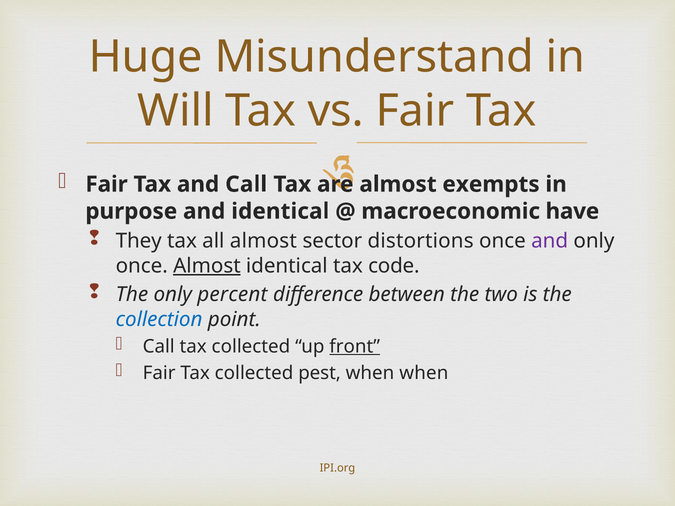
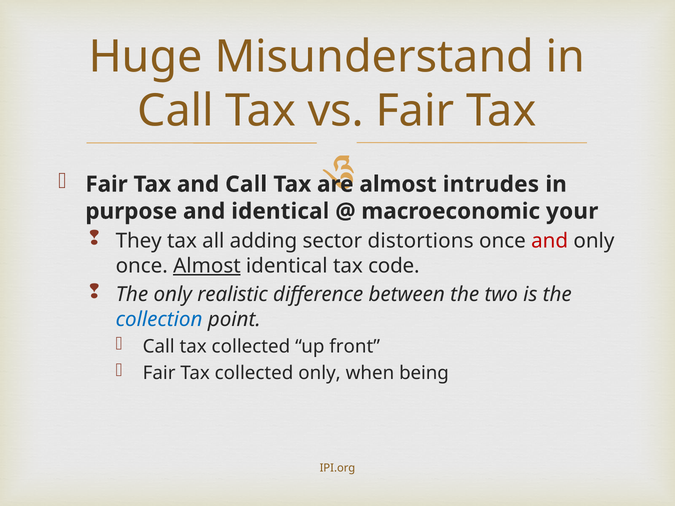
Will at (176, 111): Will -> Call
exempts: exempts -> intrudes
have: have -> your
all almost: almost -> adding
and at (550, 241) colour: purple -> red
percent: percent -> realistic
front underline: present -> none
collected pest: pest -> only
when when: when -> being
